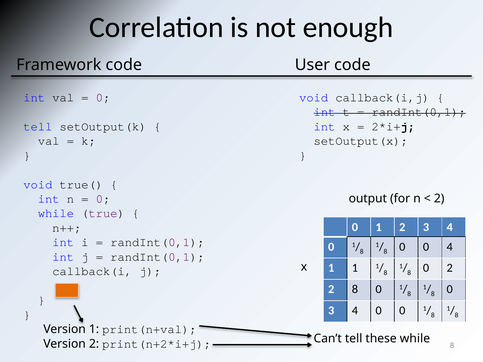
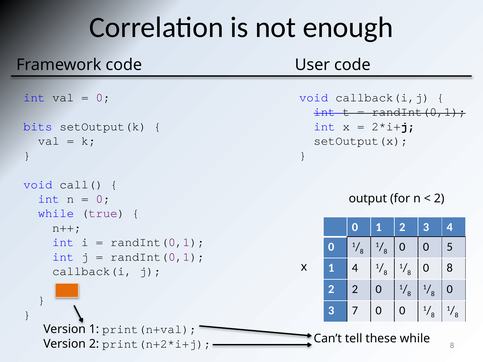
tell at (38, 127): tell -> bits
true(: true( -> call(
0 4: 4 -> 5
1 1: 1 -> 4
0 2: 2 -> 8
2 8: 8 -> 2
4 at (355, 311): 4 -> 7
